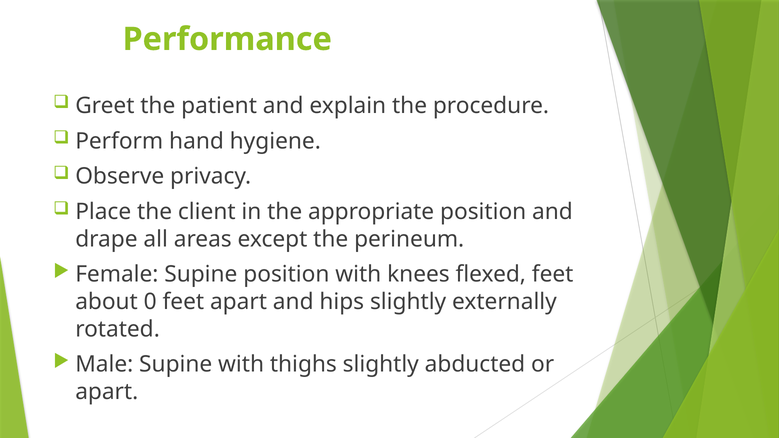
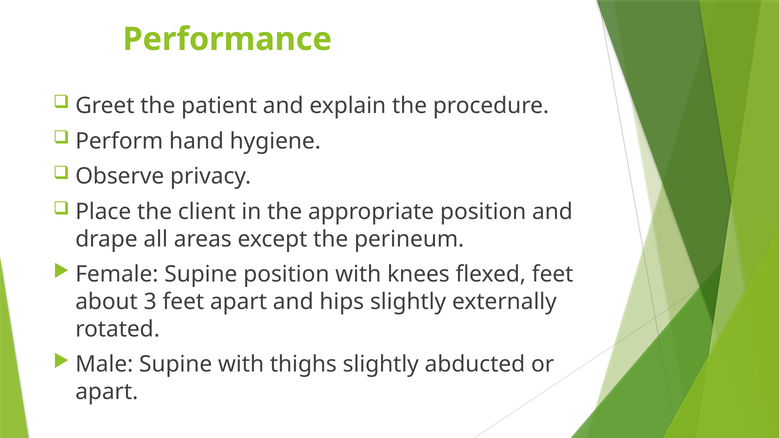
0: 0 -> 3
